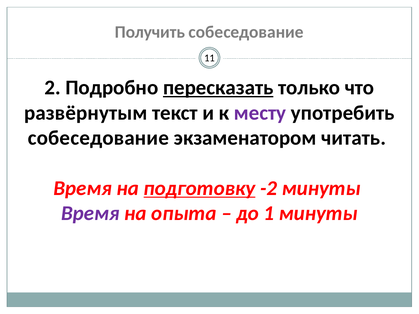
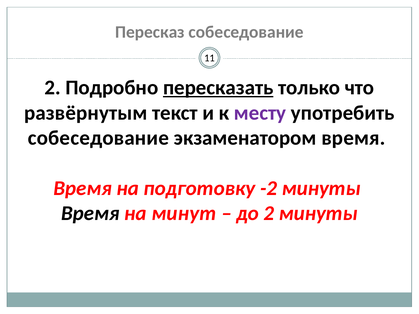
Получить: Получить -> Пересказ
экзаменатором читать: читать -> время
подготовку underline: present -> none
Время at (90, 213) colour: purple -> black
опыта: опыта -> минут
до 1: 1 -> 2
